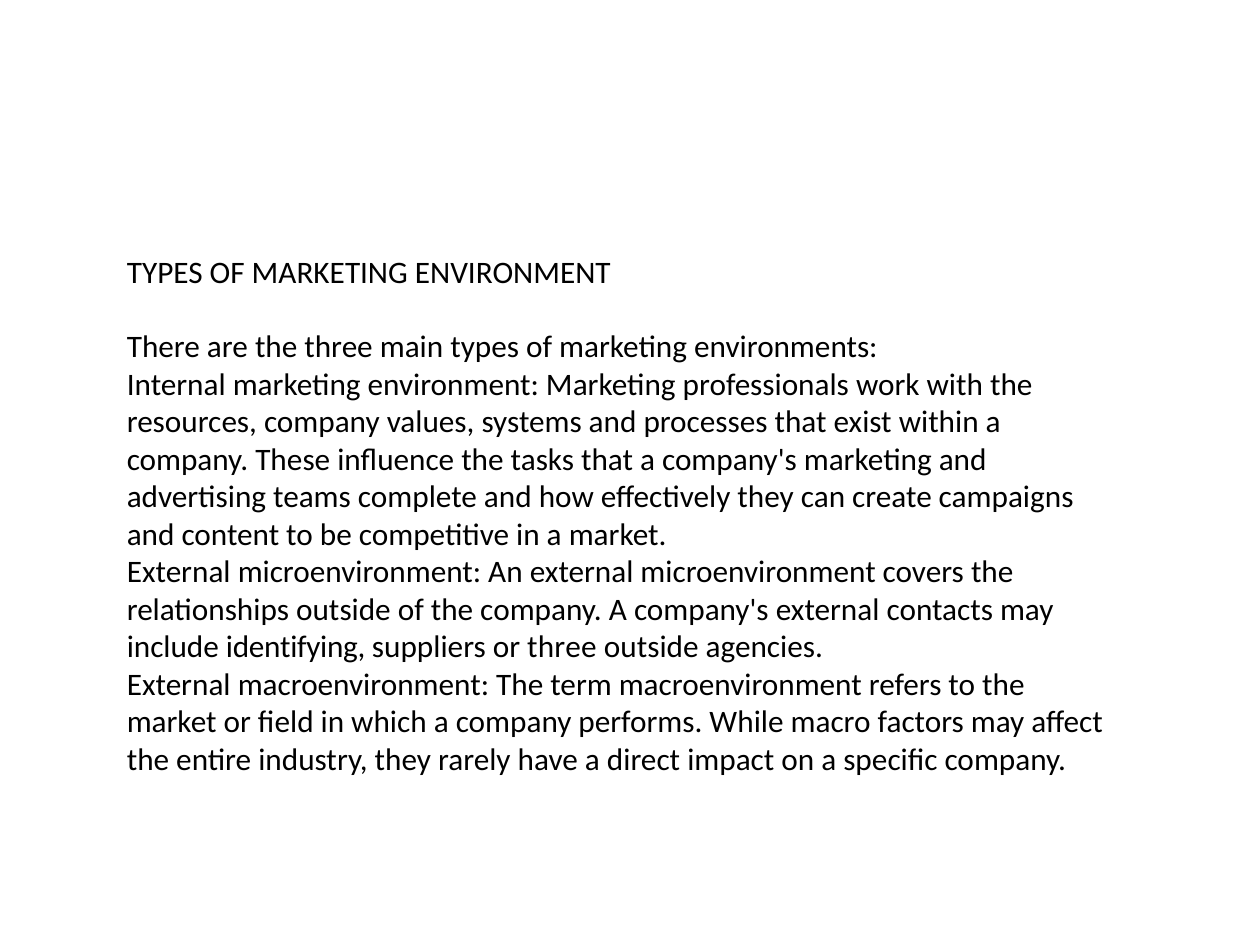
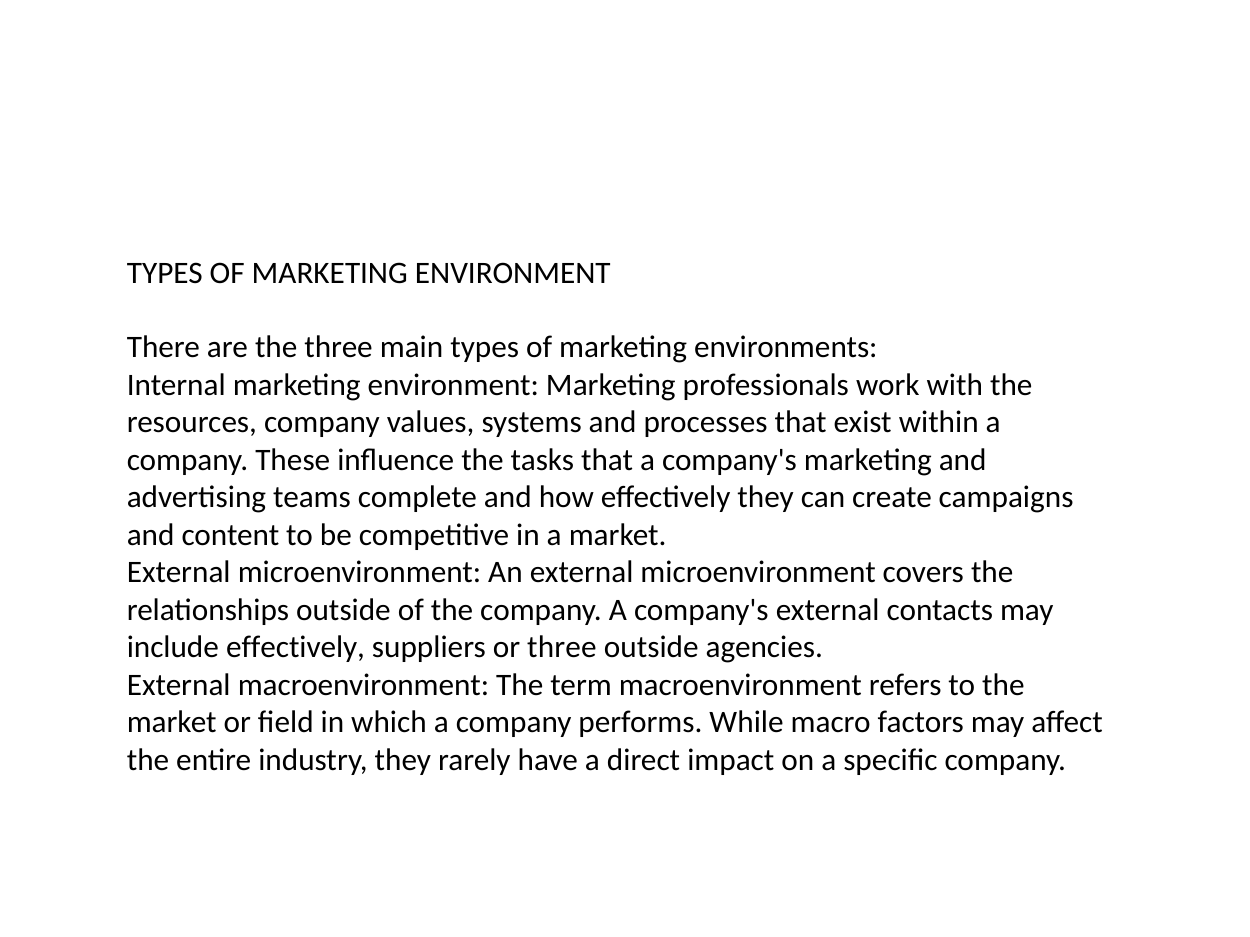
include identifying: identifying -> effectively
